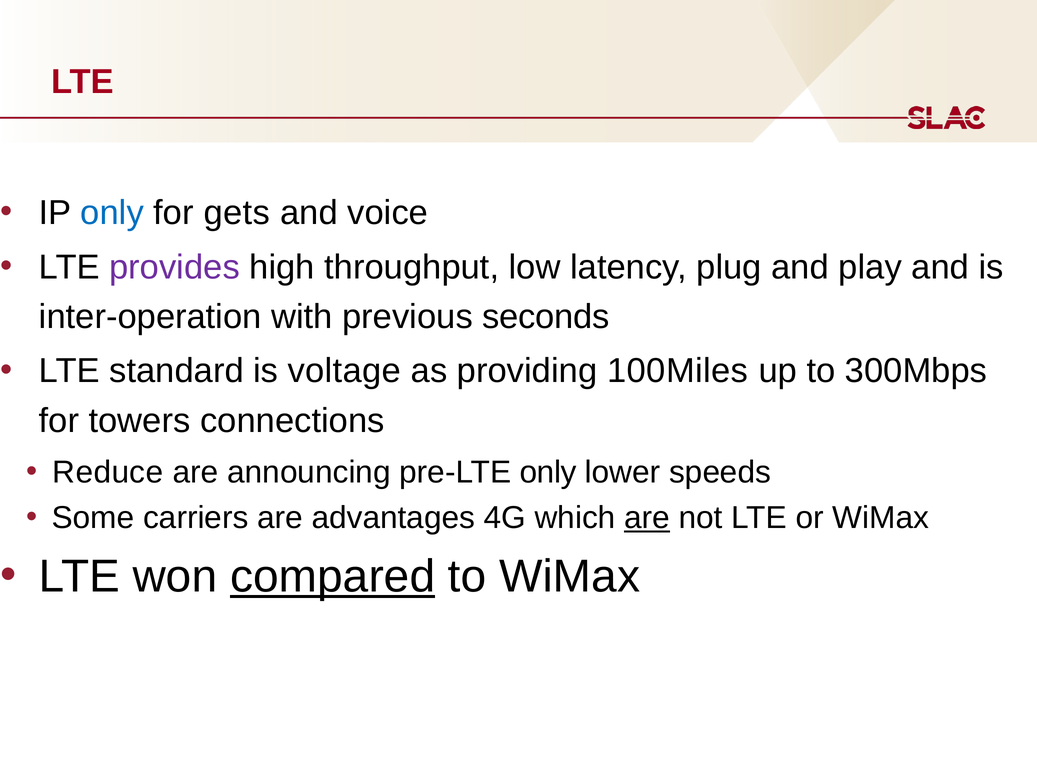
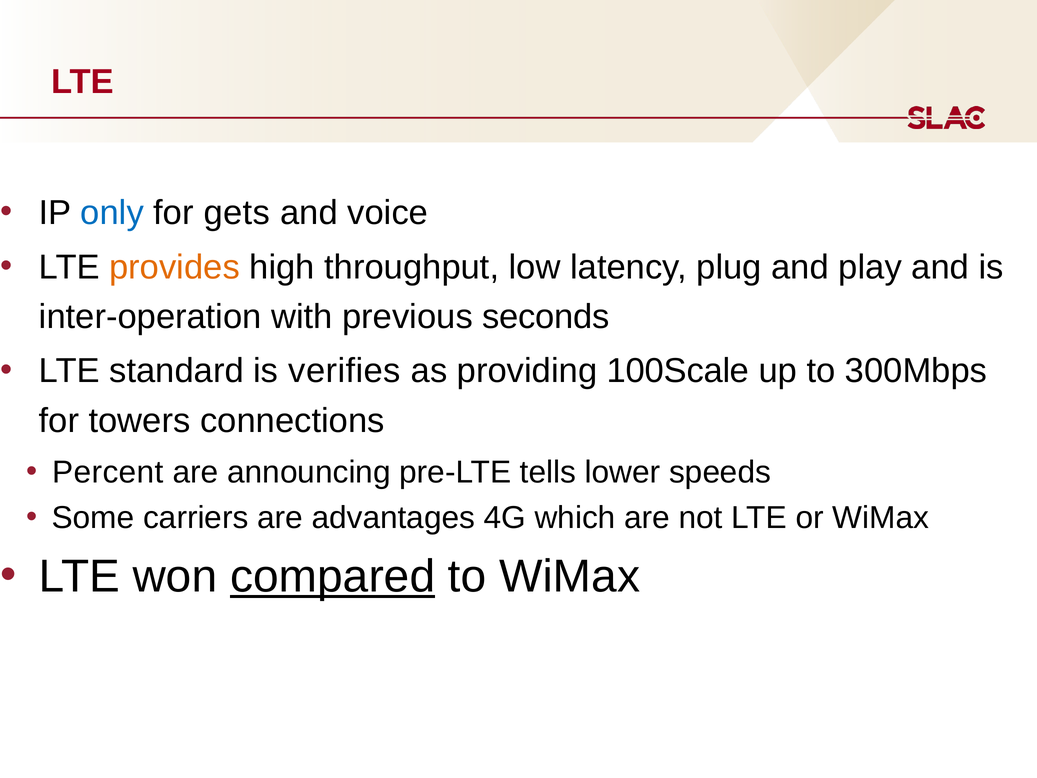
provides colour: purple -> orange
voltage: voltage -> verifies
100Miles: 100Miles -> 100Scale
Reduce: Reduce -> Percent
pre-LTE only: only -> tells
are at (647, 518) underline: present -> none
